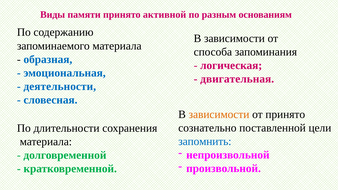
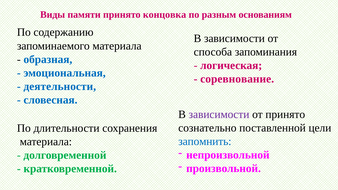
активной: активной -> концовка
двигательная: двигательная -> соревнование
зависимости at (219, 115) colour: orange -> purple
